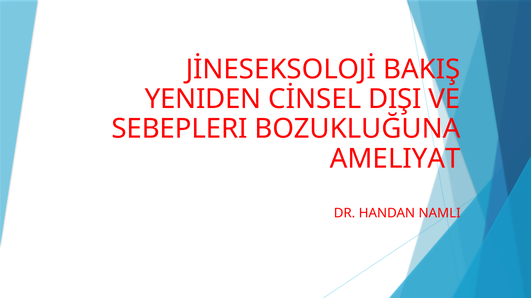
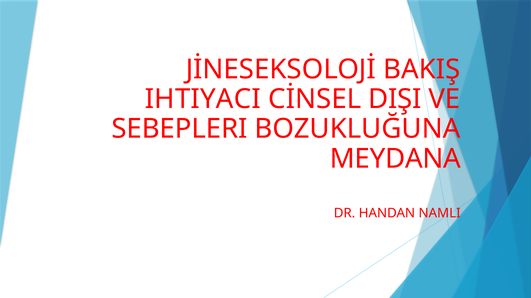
YENIDEN: YENIDEN -> IHTIYACI
AMELIYAT: AMELIYAT -> MEYDANA
